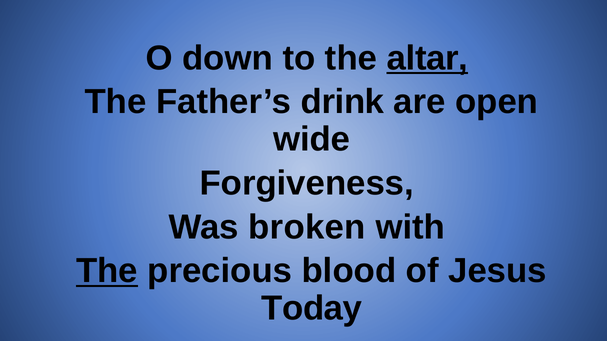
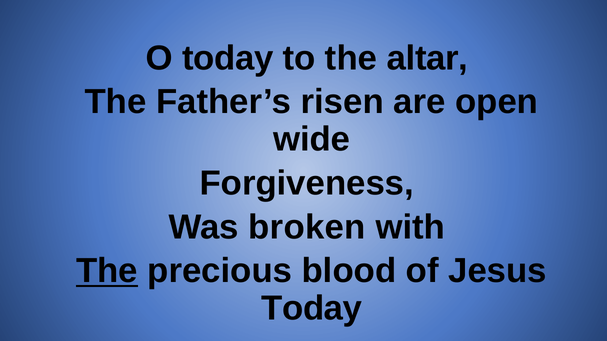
O down: down -> today
altar underline: present -> none
drink: drink -> risen
